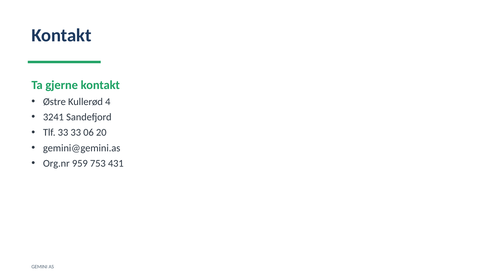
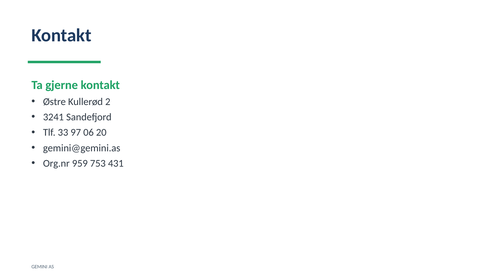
4: 4 -> 2
33 33: 33 -> 97
